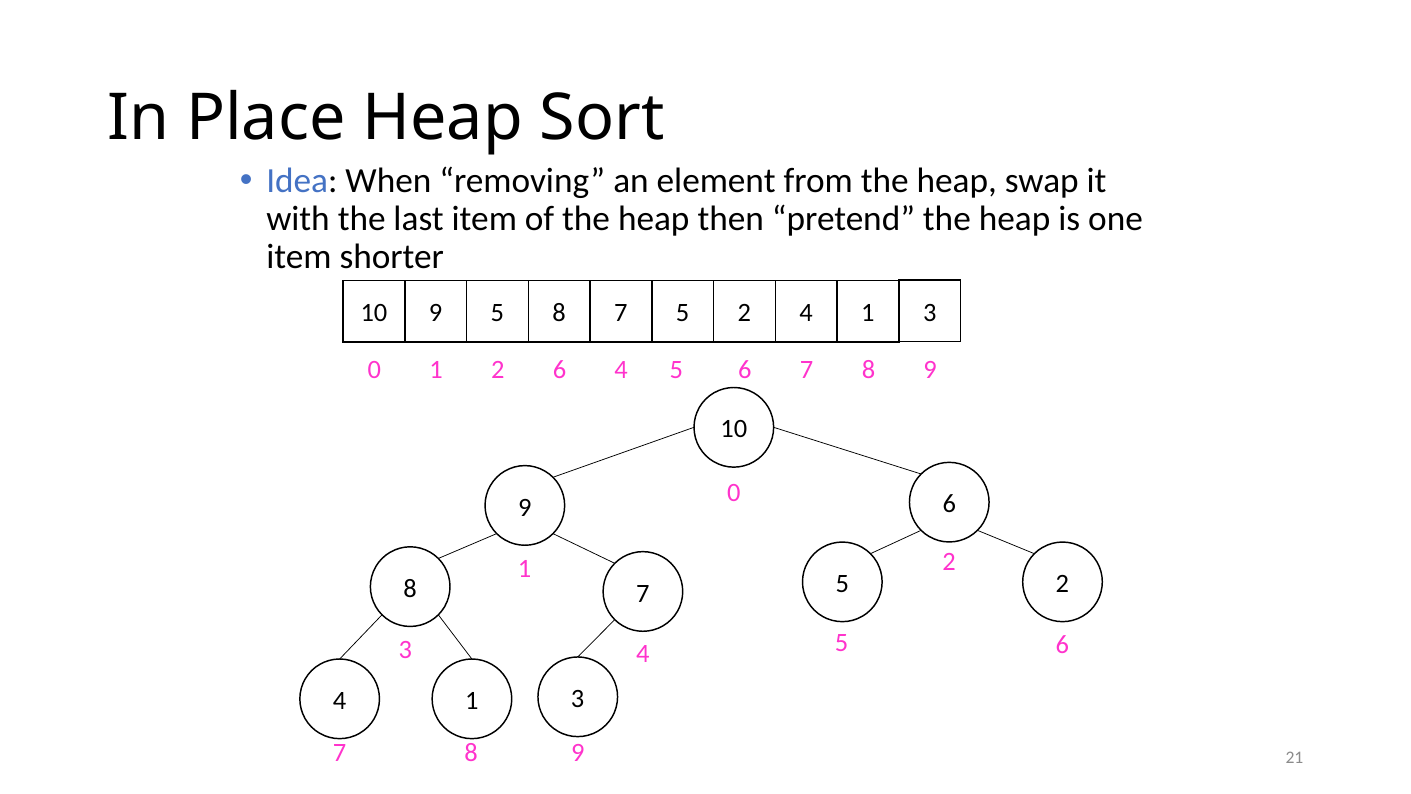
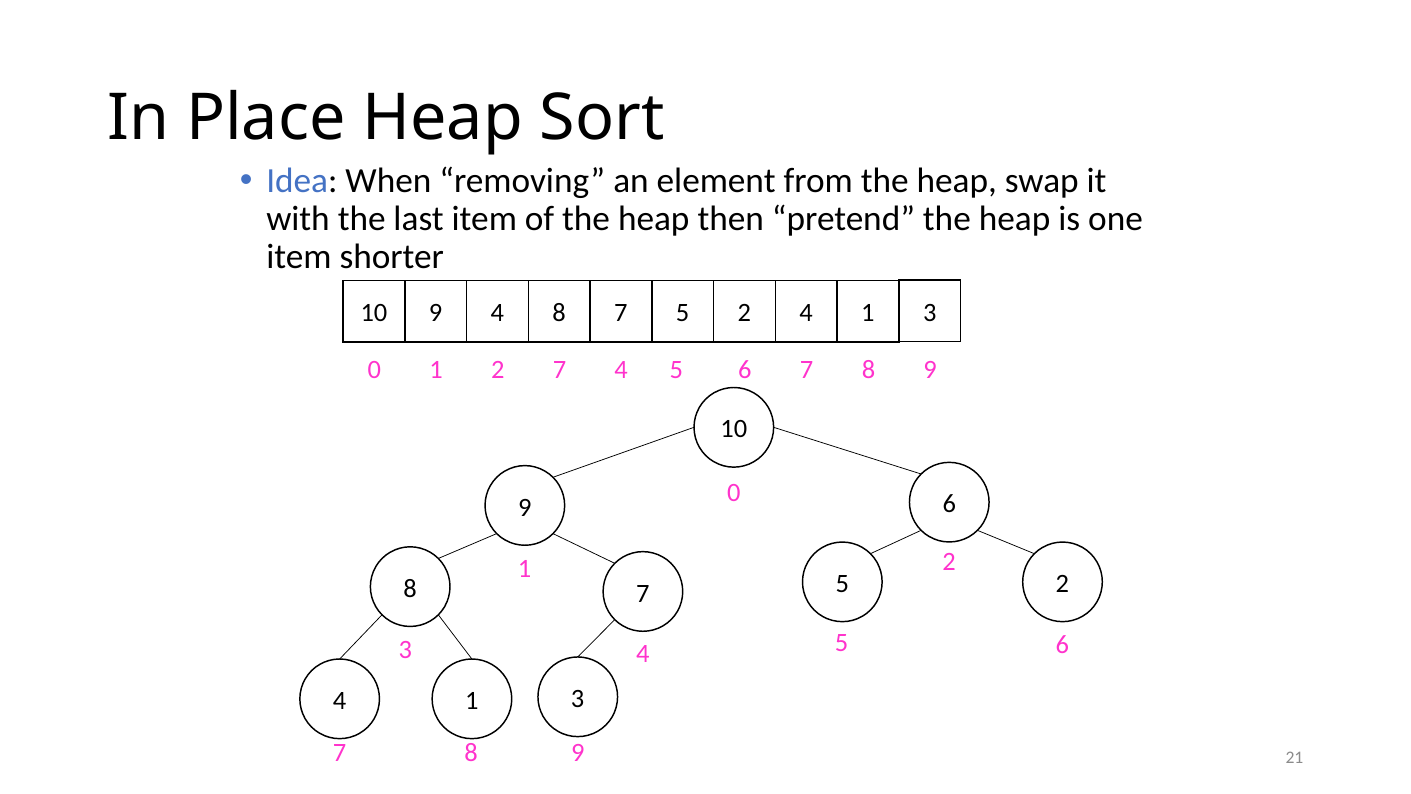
9 5: 5 -> 4
2 6: 6 -> 7
